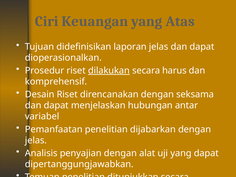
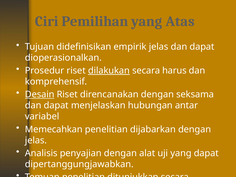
Keuangan: Keuangan -> Pemilihan
laporan: laporan -> empirik
Desain underline: none -> present
Pemanfaatan: Pemanfaatan -> Memecahkan
